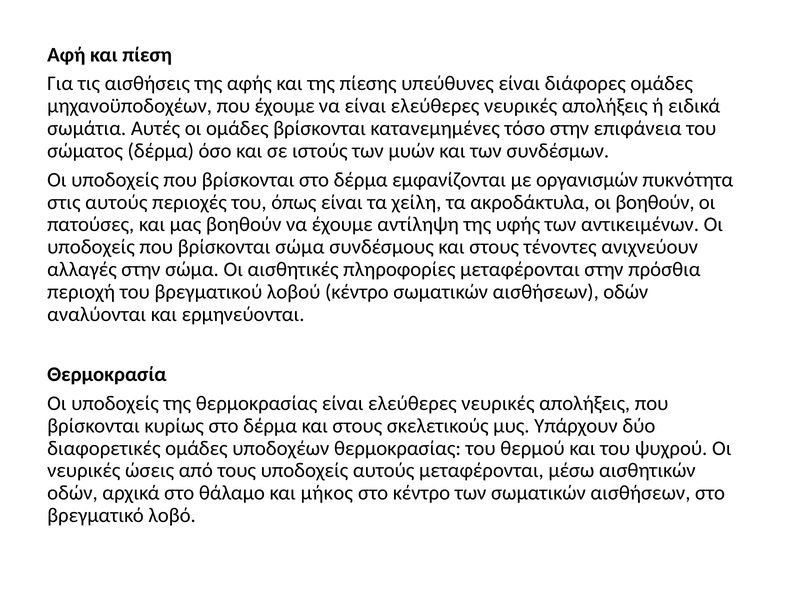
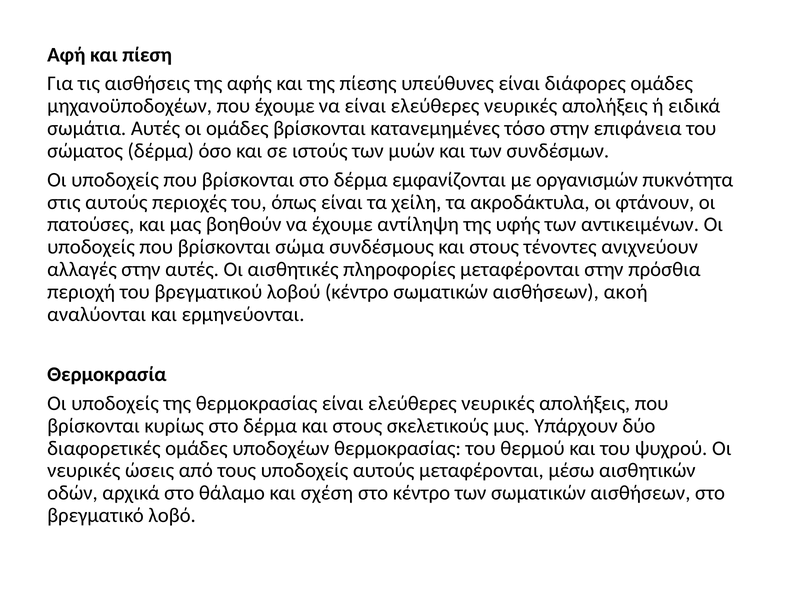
οι βοηθούν: βοηθούν -> φτάνουν
στην σώμα: σώμα -> αυτές
αισθήσεων οδών: οδών -> ακοή
μήκος: μήκος -> σχέση
